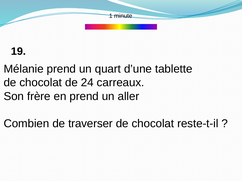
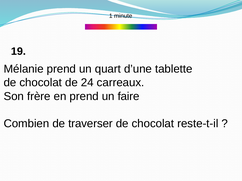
aller: aller -> faire
